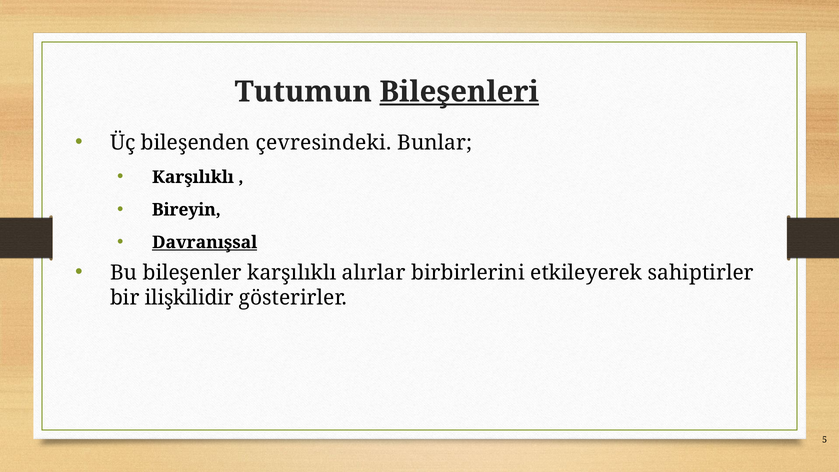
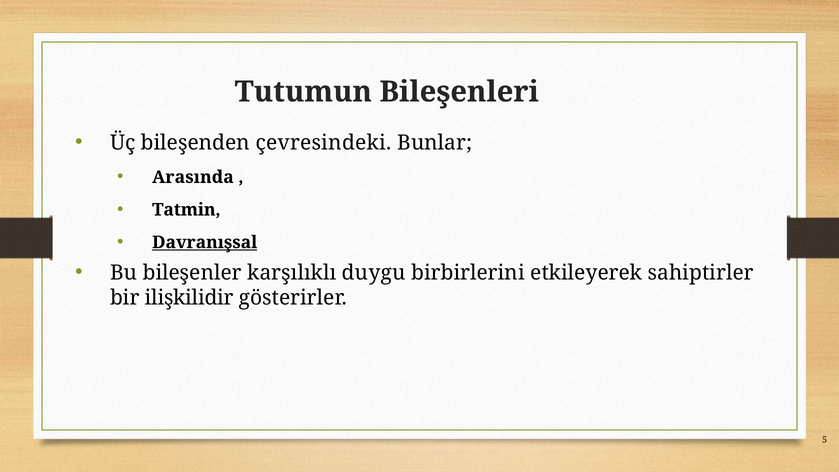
Bileşenleri underline: present -> none
Karşılıklı at (193, 177): Karşılıklı -> Arasında
Bireyin: Bireyin -> Tatmin
alırlar: alırlar -> duygu
